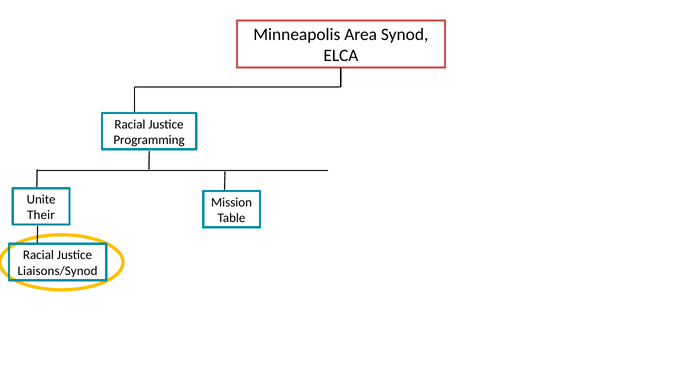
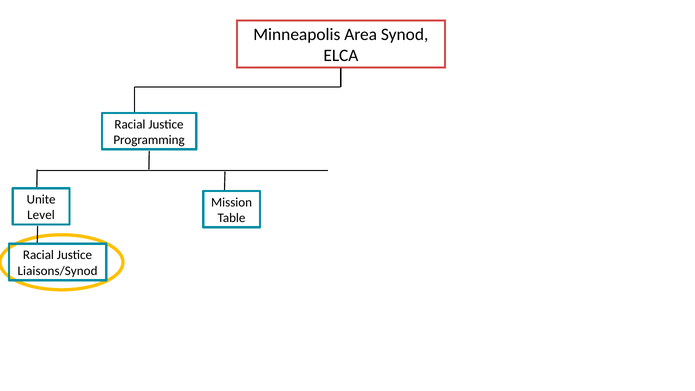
Their: Their -> Level
